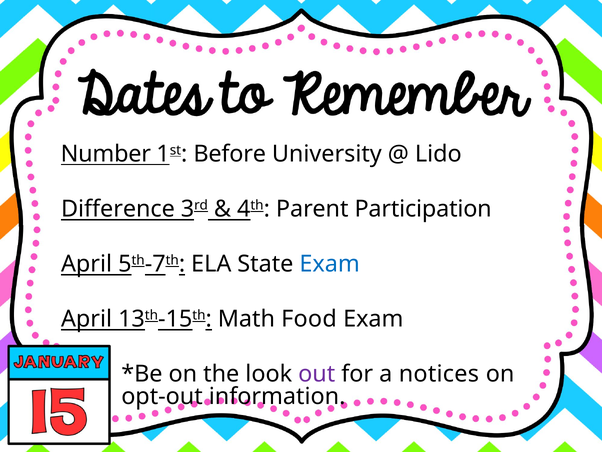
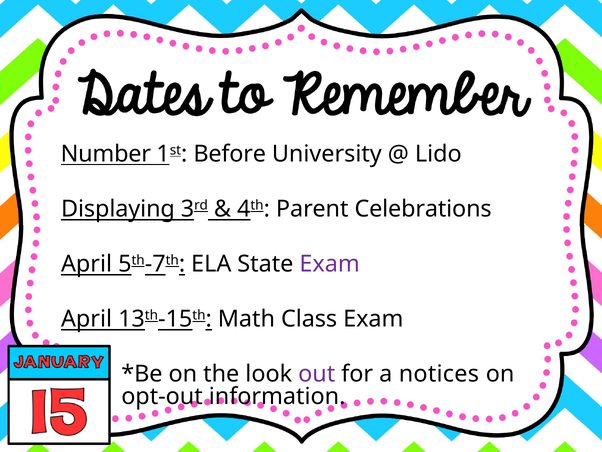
Difference: Difference -> Displaying
Participation: Participation -> Celebrations
Exam at (330, 264) colour: blue -> purple
Food: Food -> Class
